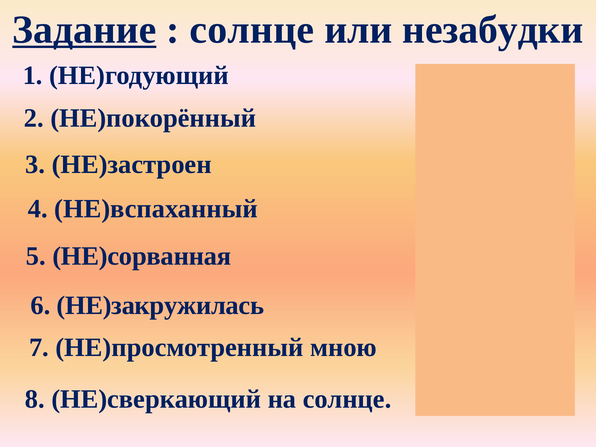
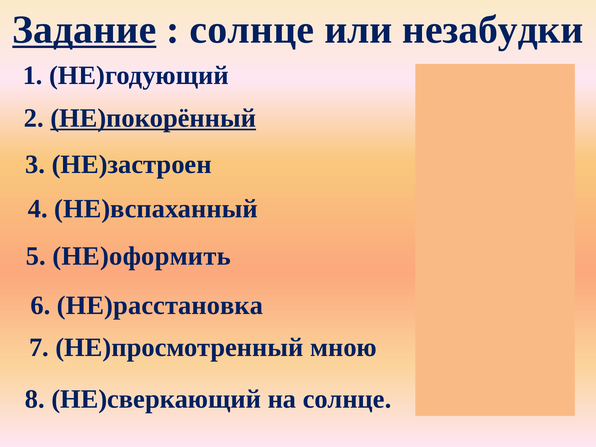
НЕ)покорённый underline: none -> present
НЕ)сорванная: НЕ)сорванная -> НЕ)оформить
НЕ)закружилась: НЕ)закружилась -> НЕ)расстановка
